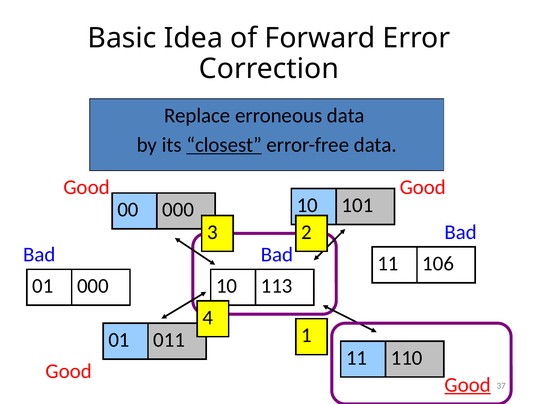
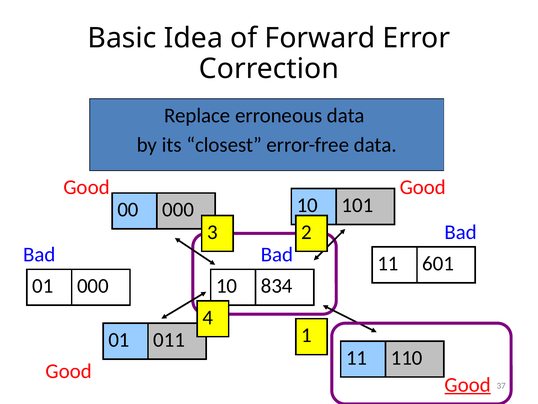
closest underline: present -> none
106: 106 -> 601
113: 113 -> 834
